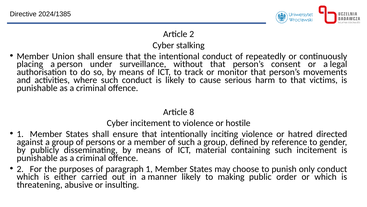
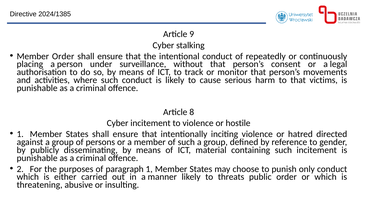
Article 2: 2 -> 9
Member Union: Union -> Order
making: making -> threats
